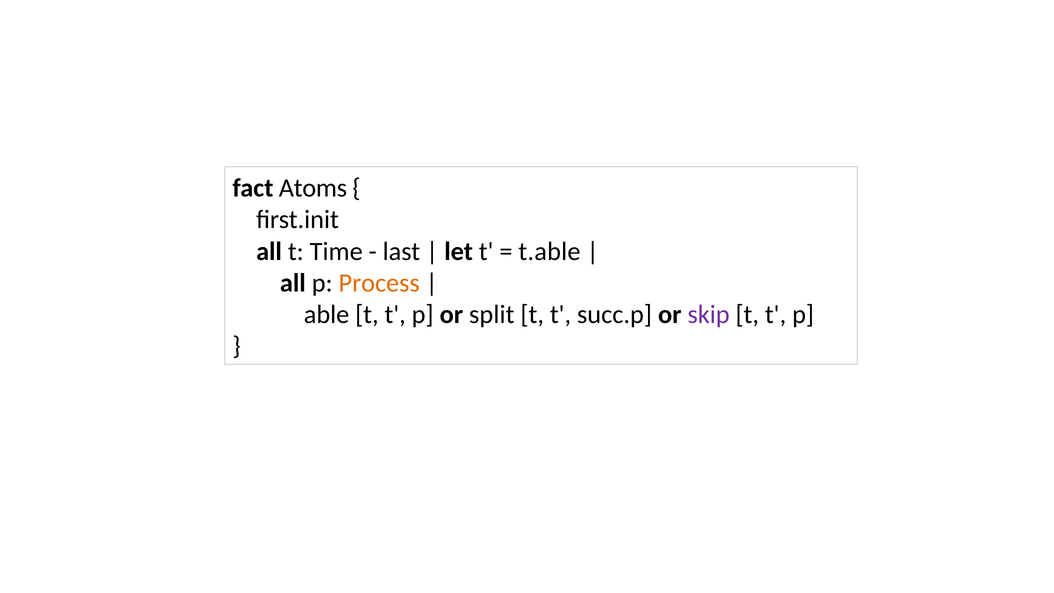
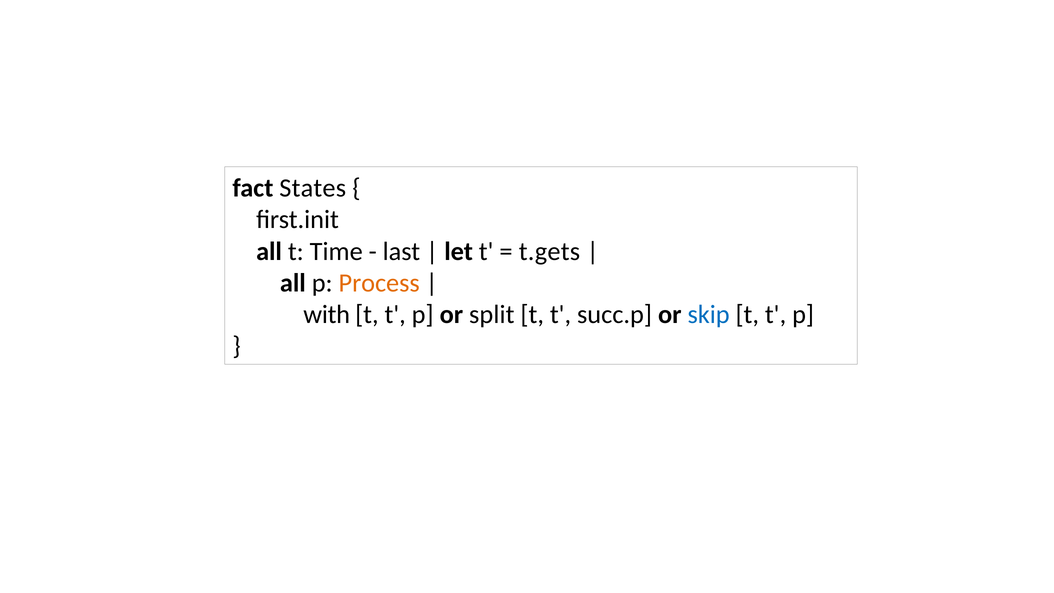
Atoms: Atoms -> States
t.able: t.able -> t.gets
able: able -> with
skip colour: purple -> blue
